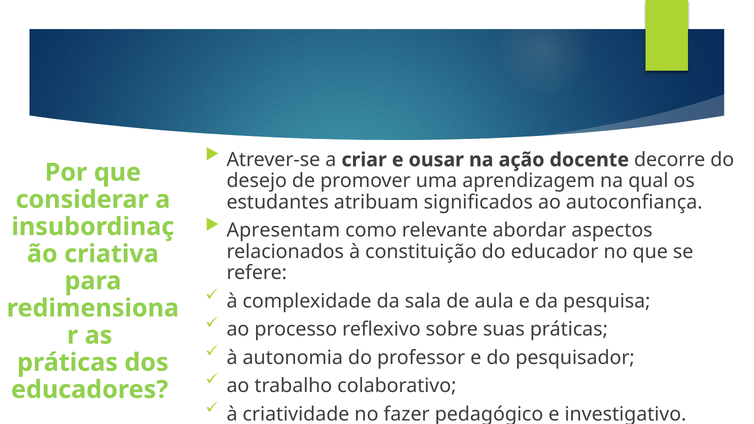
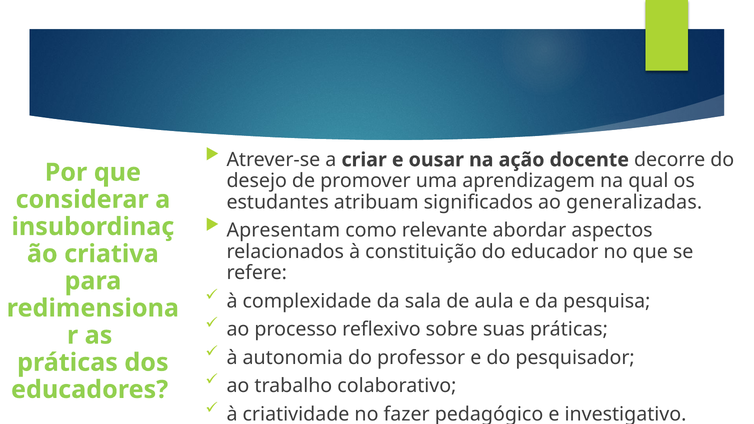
autoconfiança: autoconfiança -> generalizadas
